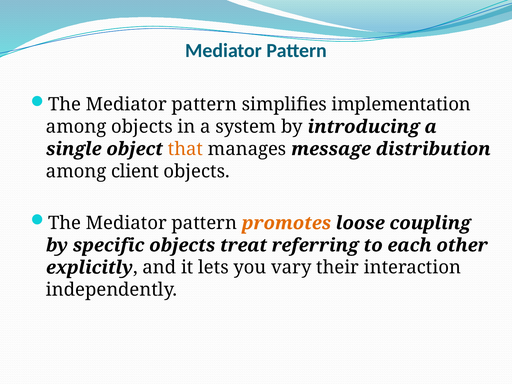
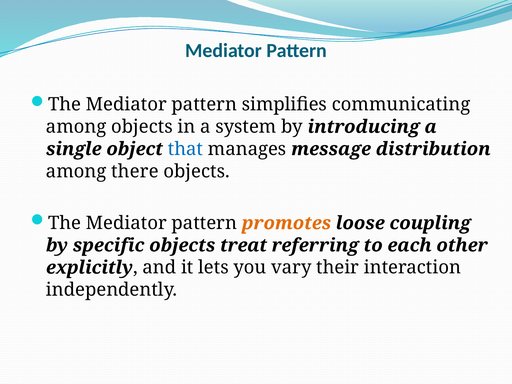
implementation: implementation -> communicating
that colour: orange -> blue
client: client -> there
